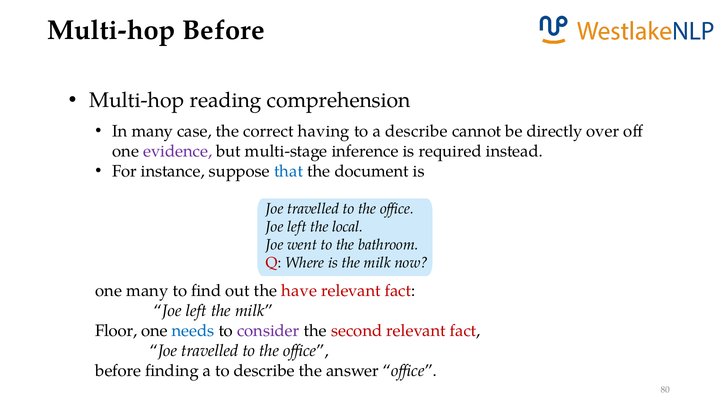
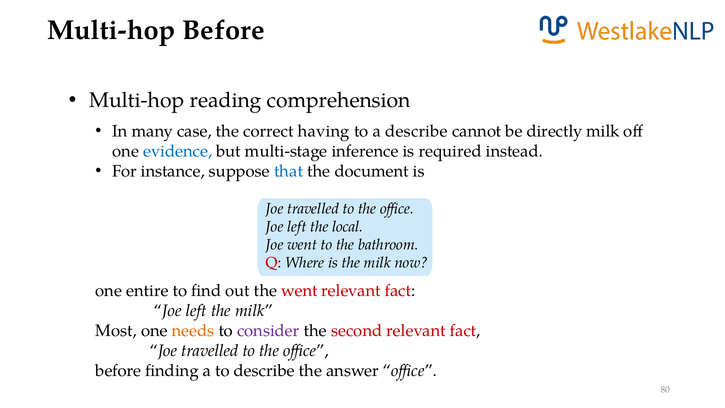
directly over: over -> milk
evidence colour: purple -> blue
one many: many -> entire
the have: have -> went
Floor: Floor -> Most
needs colour: blue -> orange
